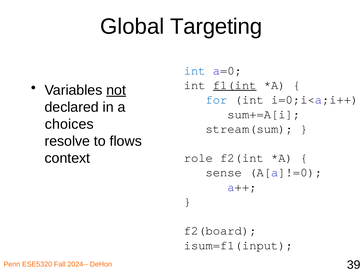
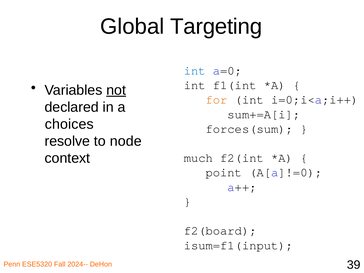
f1(int underline: present -> none
for colour: blue -> orange
stream(sum: stream(sum -> forces(sum
flows: flows -> node
role: role -> much
sense: sense -> point
